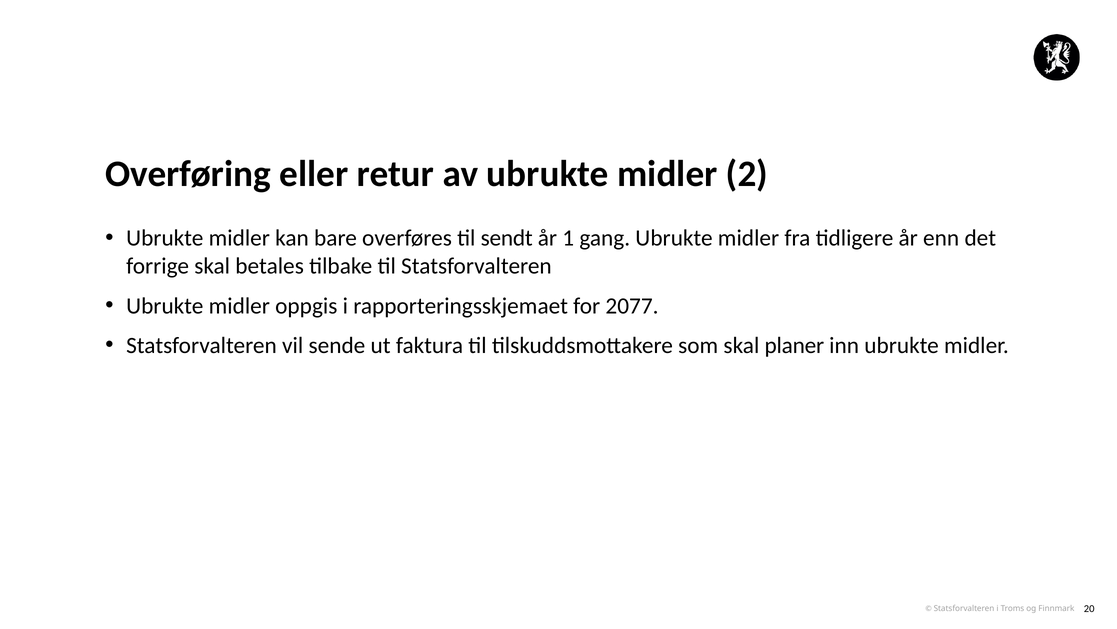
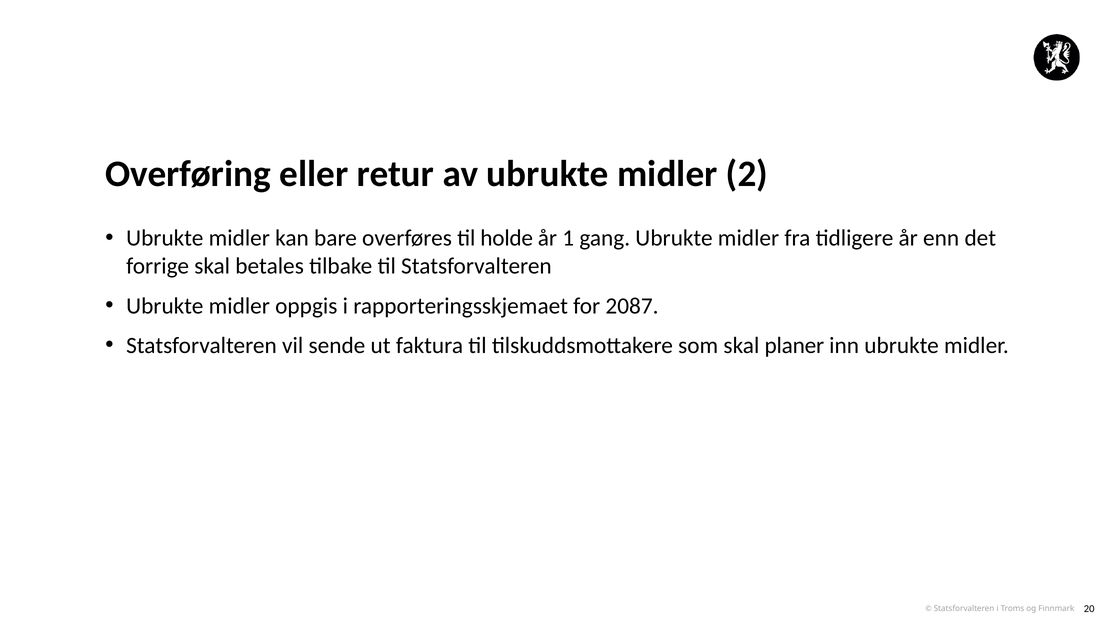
sendt: sendt -> holde
2077: 2077 -> 2087
